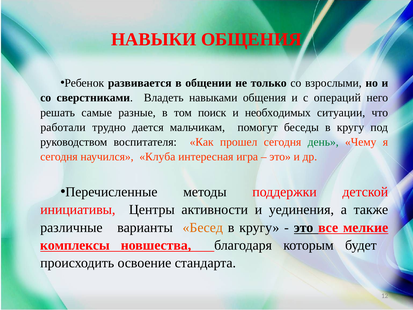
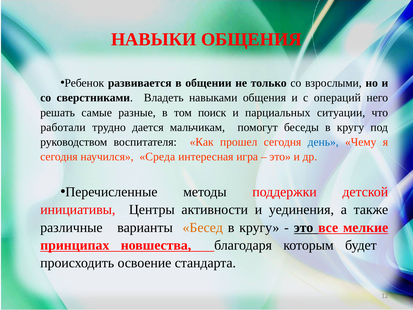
необходимых: необходимых -> парциальных
день colour: green -> blue
Клуба: Клуба -> Среда
комплексы: комплексы -> принципах
